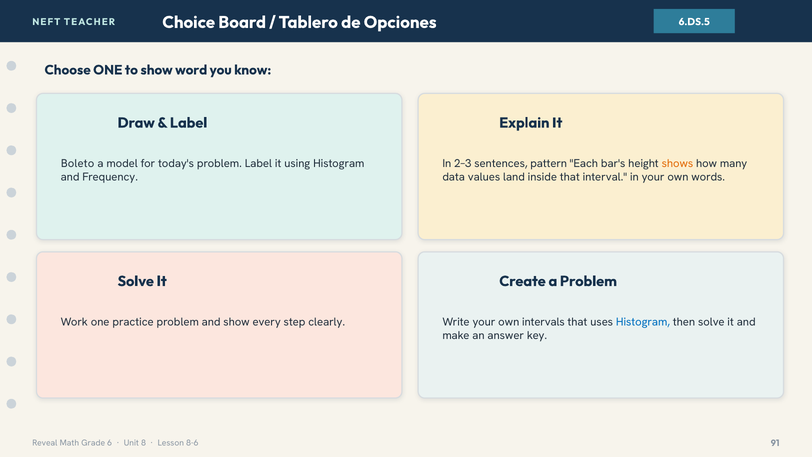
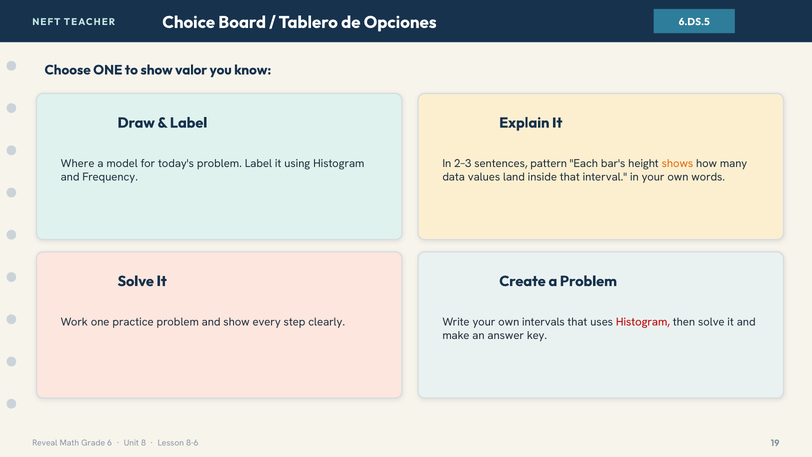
word: word -> valor
Boleto: Boleto -> Where
Histogram at (643, 322) colour: blue -> red
91: 91 -> 19
